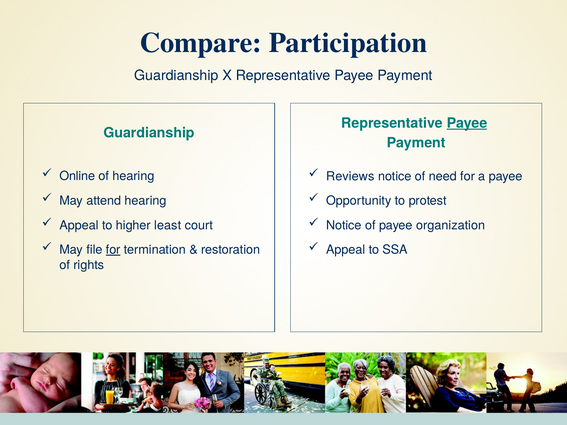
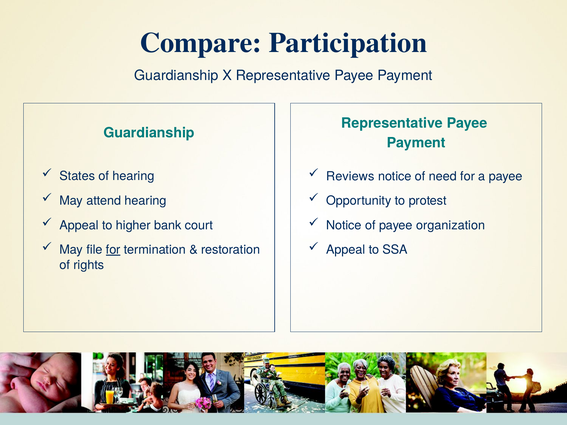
Payee at (467, 123) underline: present -> none
Online: Online -> States
least: least -> bank
